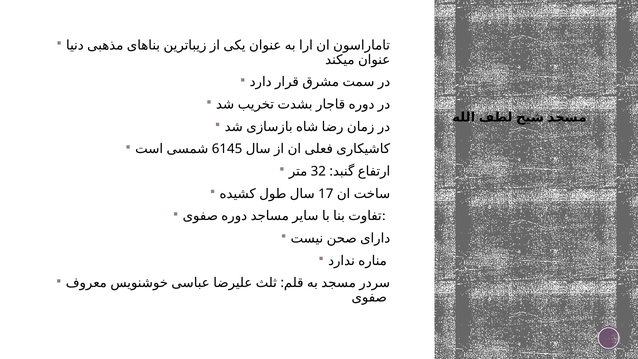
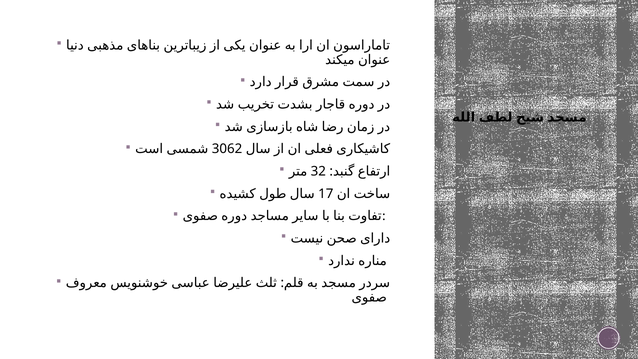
6145: 6145 -> 3062
